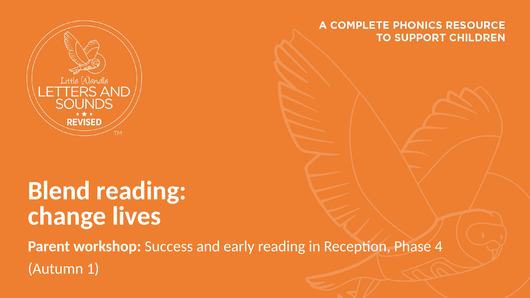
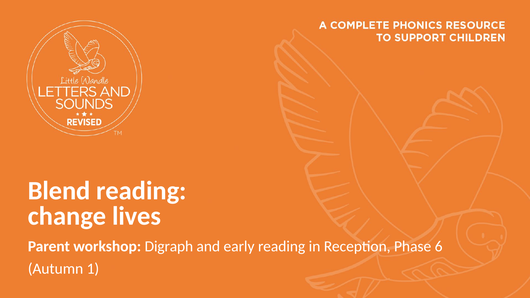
Success: Success -> Digraph
4: 4 -> 6
